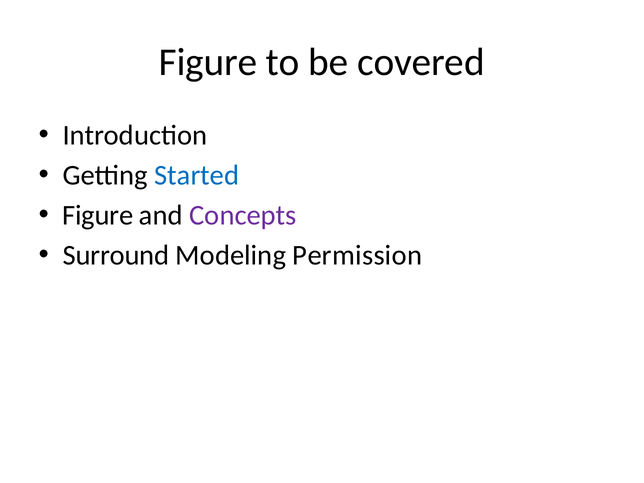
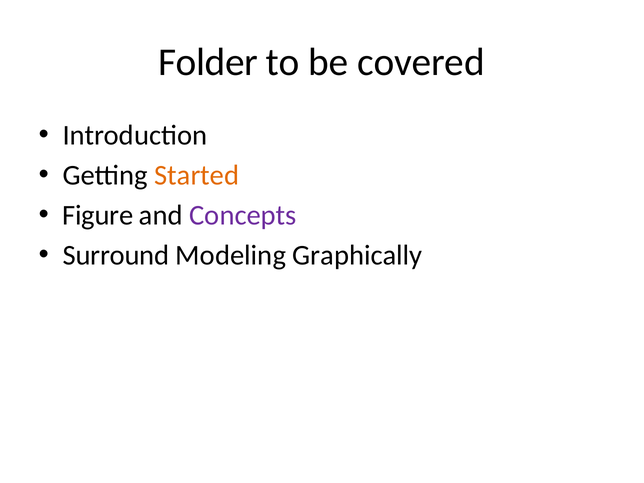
Figure at (208, 62): Figure -> Folder
Started colour: blue -> orange
Permission: Permission -> Graphically
